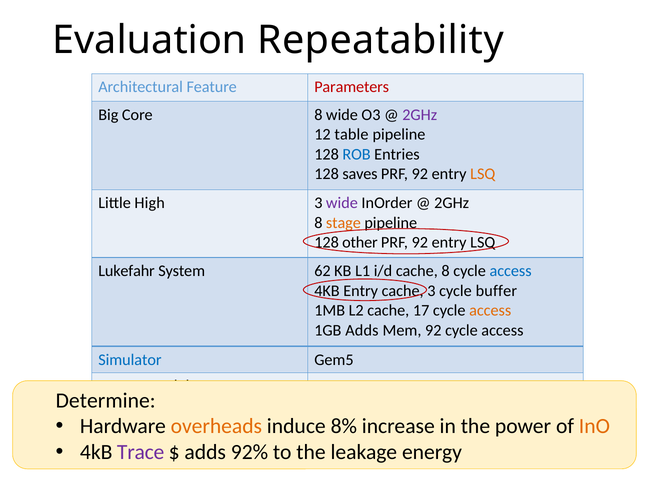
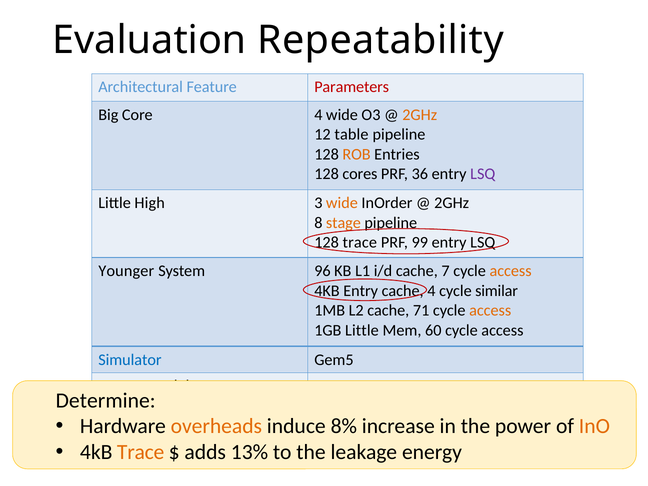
Core 8: 8 -> 4
2GHz at (420, 115) colour: purple -> orange
ROB colour: blue -> orange
saves: saves -> cores
92 at (420, 174): 92 -> 36
LSQ at (483, 174) colour: orange -> purple
wide at (342, 203) colour: purple -> orange
128 other: other -> trace
92 at (420, 243): 92 -> 99
Lukefahr: Lukefahr -> Younger
62: 62 -> 96
cache 8: 8 -> 7
access at (511, 271) colour: blue -> orange
cache 3: 3 -> 4
buffer: buffer -> similar
17: 17 -> 71
1GB Adds: Adds -> Little
Mem 92: 92 -> 60
Trace at (141, 452) colour: purple -> orange
92%: 92% -> 13%
